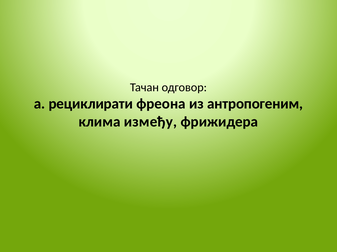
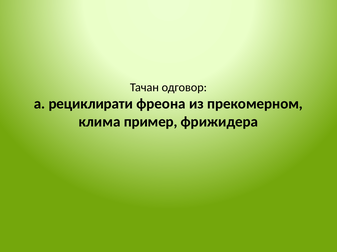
антропогеним: антропогеним -> прекомерном
између: између -> пример
